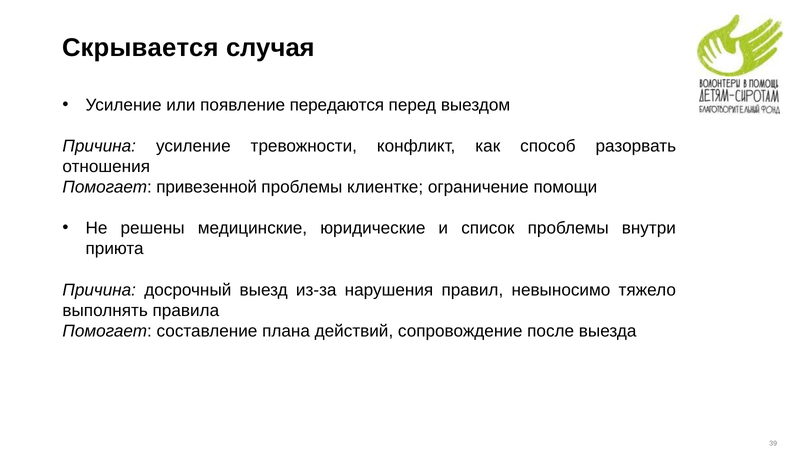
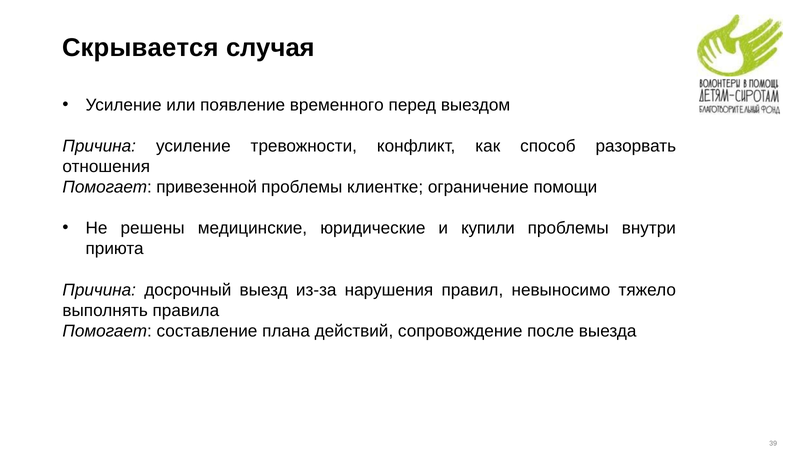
передаются: передаются -> временного
список: список -> купили
